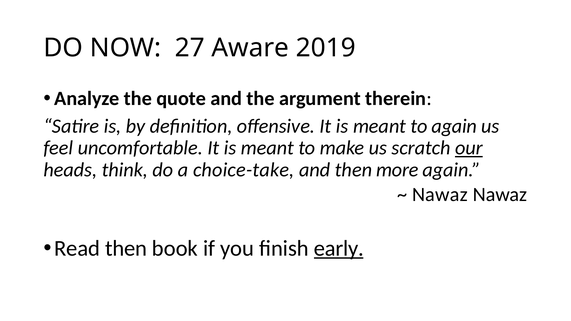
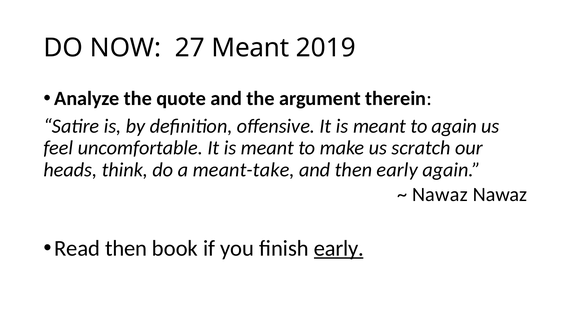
27 Aware: Aware -> Meant
our underline: present -> none
choice-take: choice-take -> meant-take
then more: more -> early
